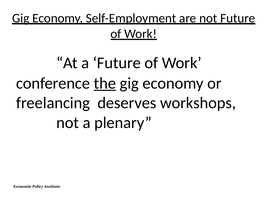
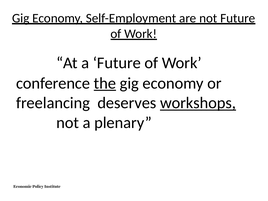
workshops underline: none -> present
